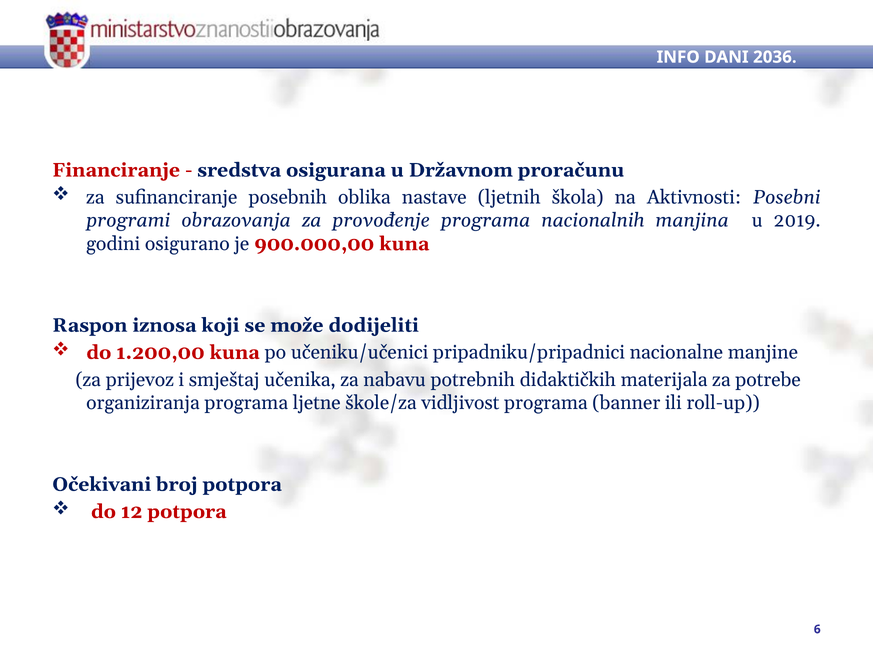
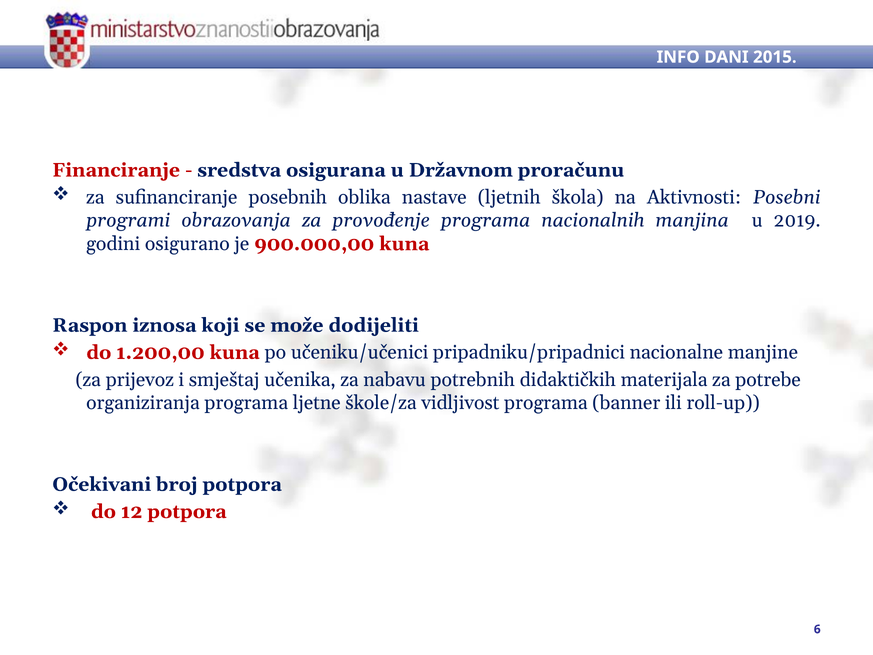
2036: 2036 -> 2015
